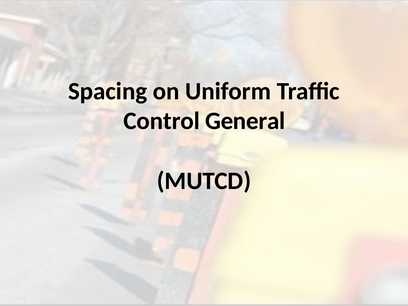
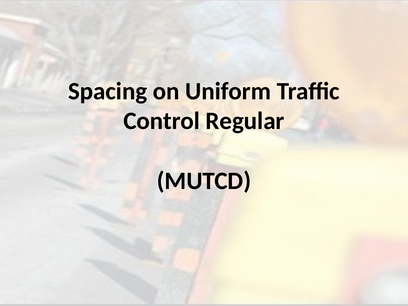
General: General -> Regular
